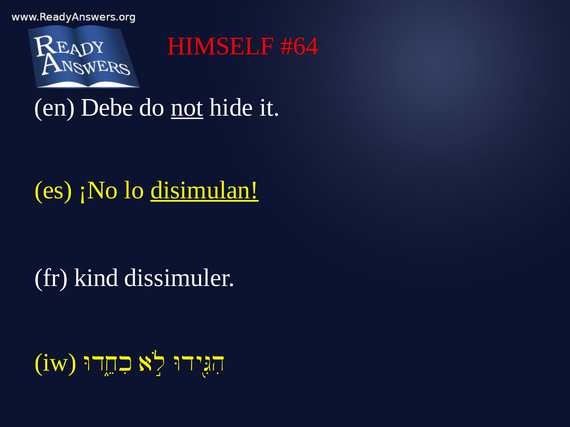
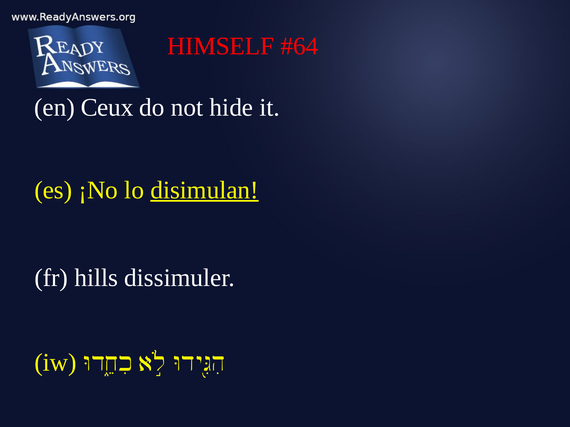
Debe: Debe -> Ceux
not underline: present -> none
kind: kind -> hills
